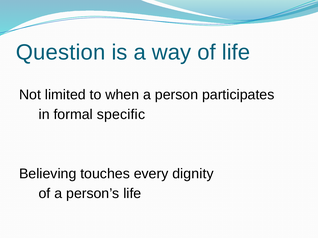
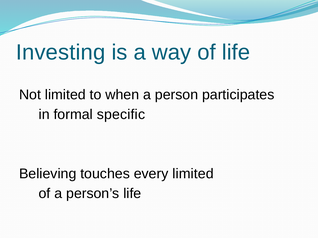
Question: Question -> Investing
every dignity: dignity -> limited
